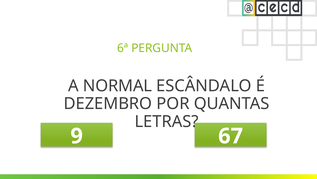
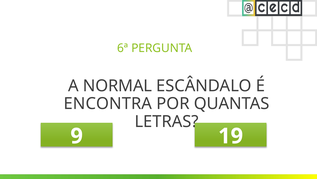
DEZEMBRO: DEZEMBRO -> ENCONTRA
67: 67 -> 19
